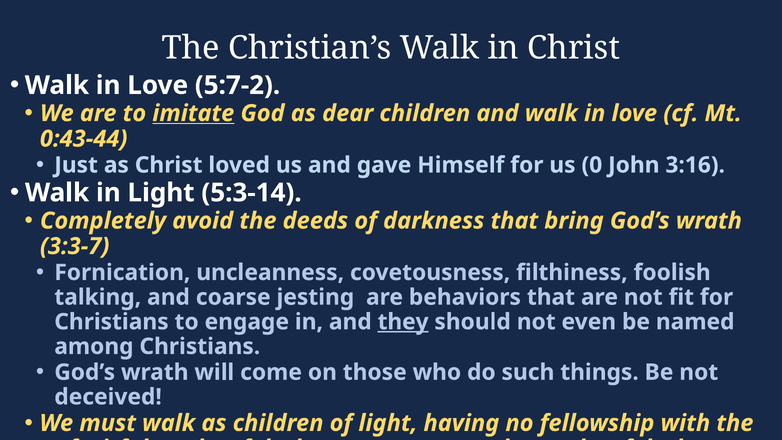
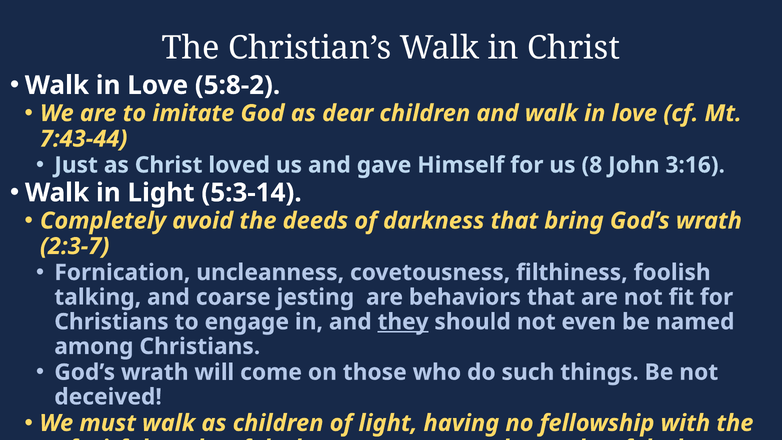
5:7-2: 5:7-2 -> 5:8-2
imitate underline: present -> none
0:43-44: 0:43-44 -> 7:43-44
0: 0 -> 8
3:3-7: 3:3-7 -> 2:3-7
